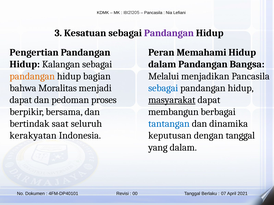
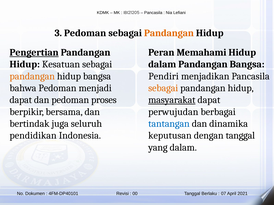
3 Kesatuan: Kesatuan -> Pedoman
Pandangan at (169, 33) colour: purple -> orange
Pengertian underline: none -> present
Kalangan: Kalangan -> Kesatuan
hidup bagian: bagian -> bangsa
Melalui: Melalui -> Pendiri
bahwa Moralitas: Moralitas -> Pedoman
sebagai at (163, 88) colour: blue -> orange
membangun: membangun -> perwujudan
saat: saat -> juga
kerakyatan: kerakyatan -> pendidikan
